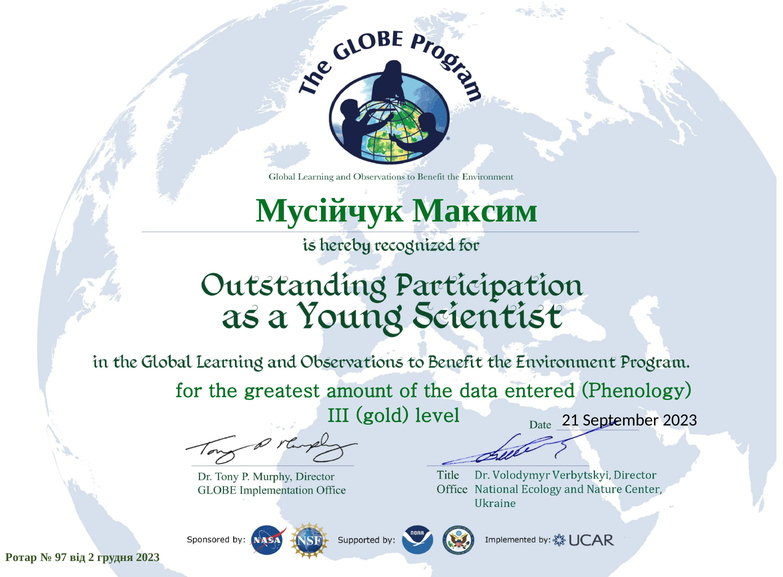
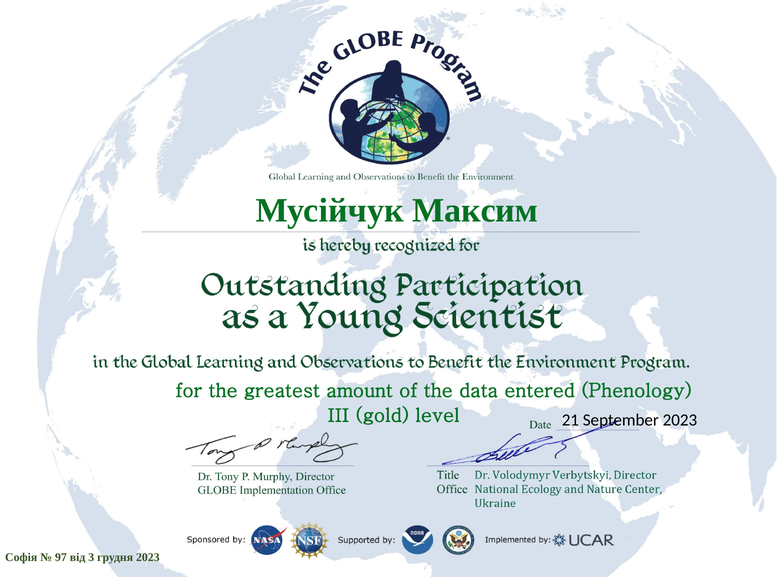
Ротар: Ротар -> Софія
2: 2 -> 3
